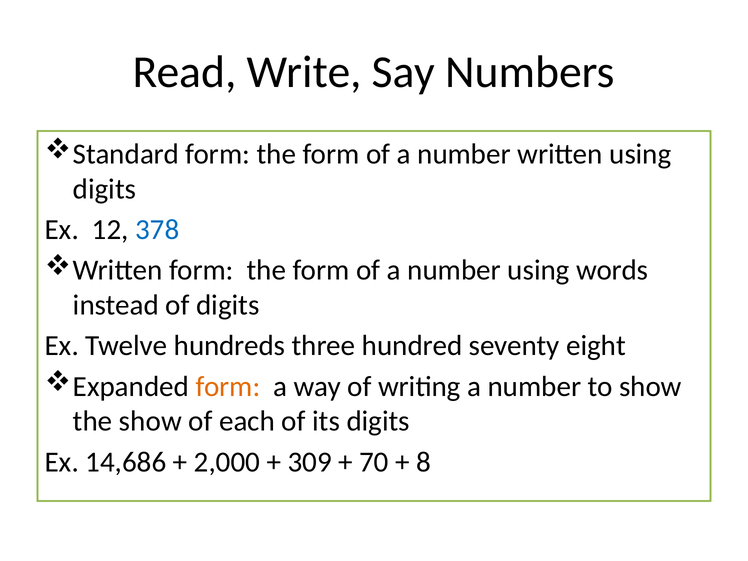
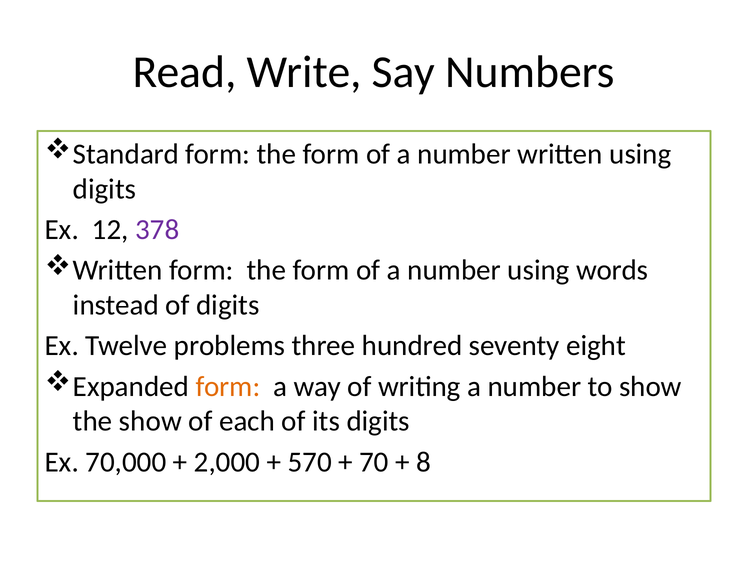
378 colour: blue -> purple
hundreds: hundreds -> problems
14,686: 14,686 -> 70,000
309: 309 -> 570
